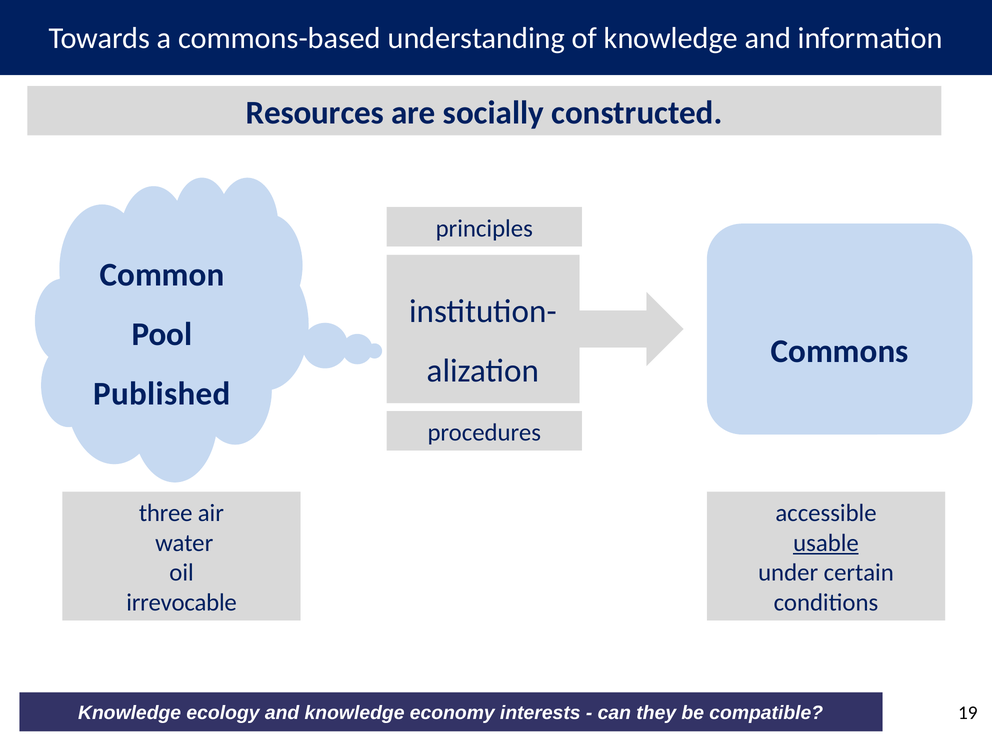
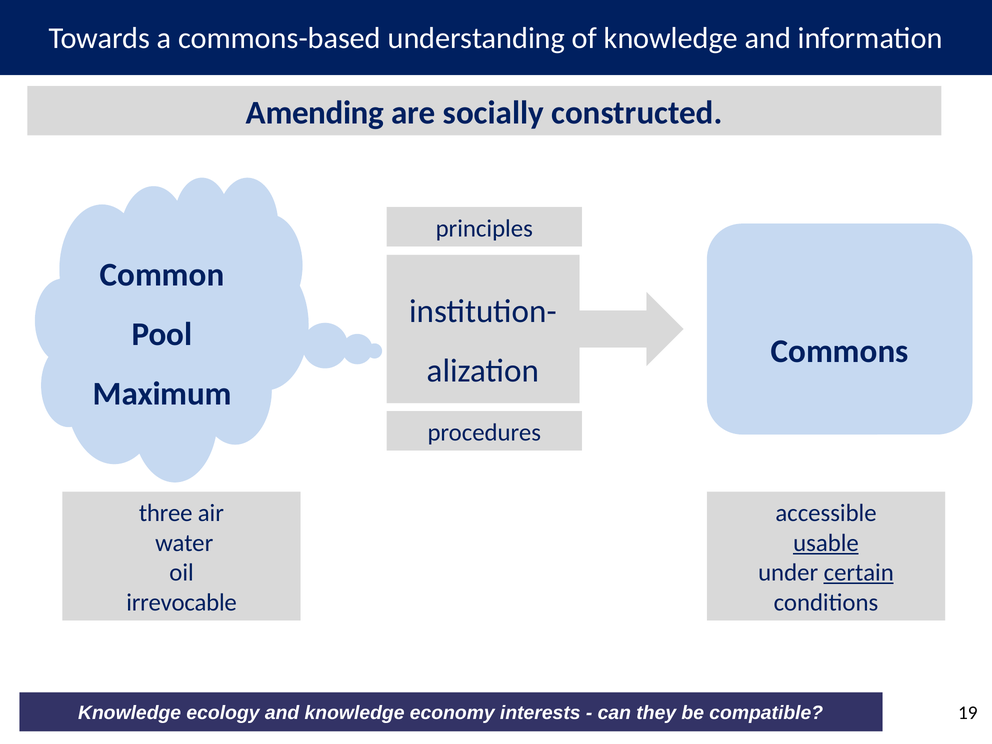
Resources: Resources -> Amending
Published: Published -> Maximum
certain underline: none -> present
